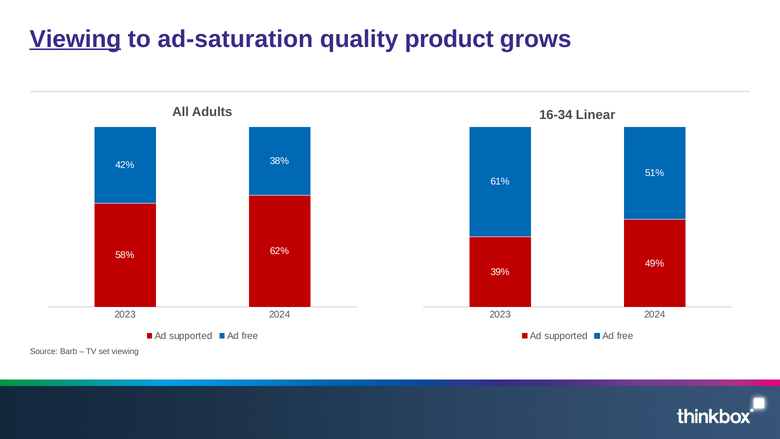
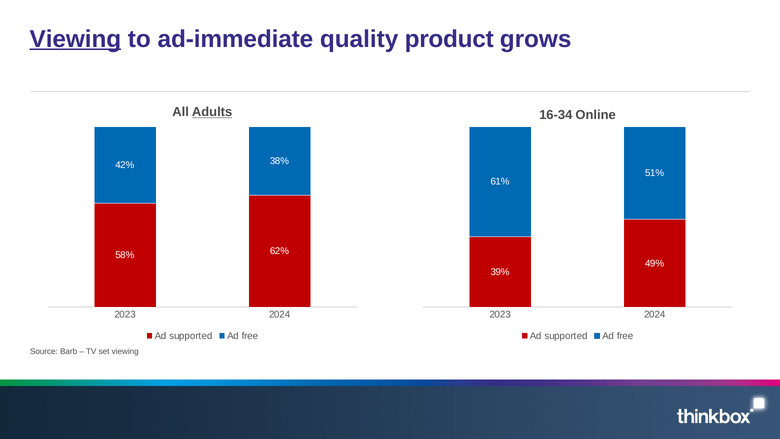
ad-saturation: ad-saturation -> ad-immediate
Adults underline: none -> present
Linear: Linear -> Online
